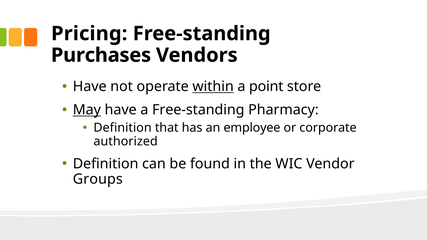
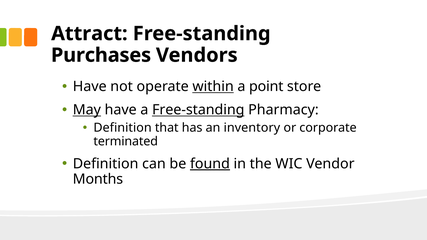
Pricing: Pricing -> Attract
Free-standing at (198, 110) underline: none -> present
employee: employee -> inventory
authorized: authorized -> terminated
found underline: none -> present
Groups: Groups -> Months
